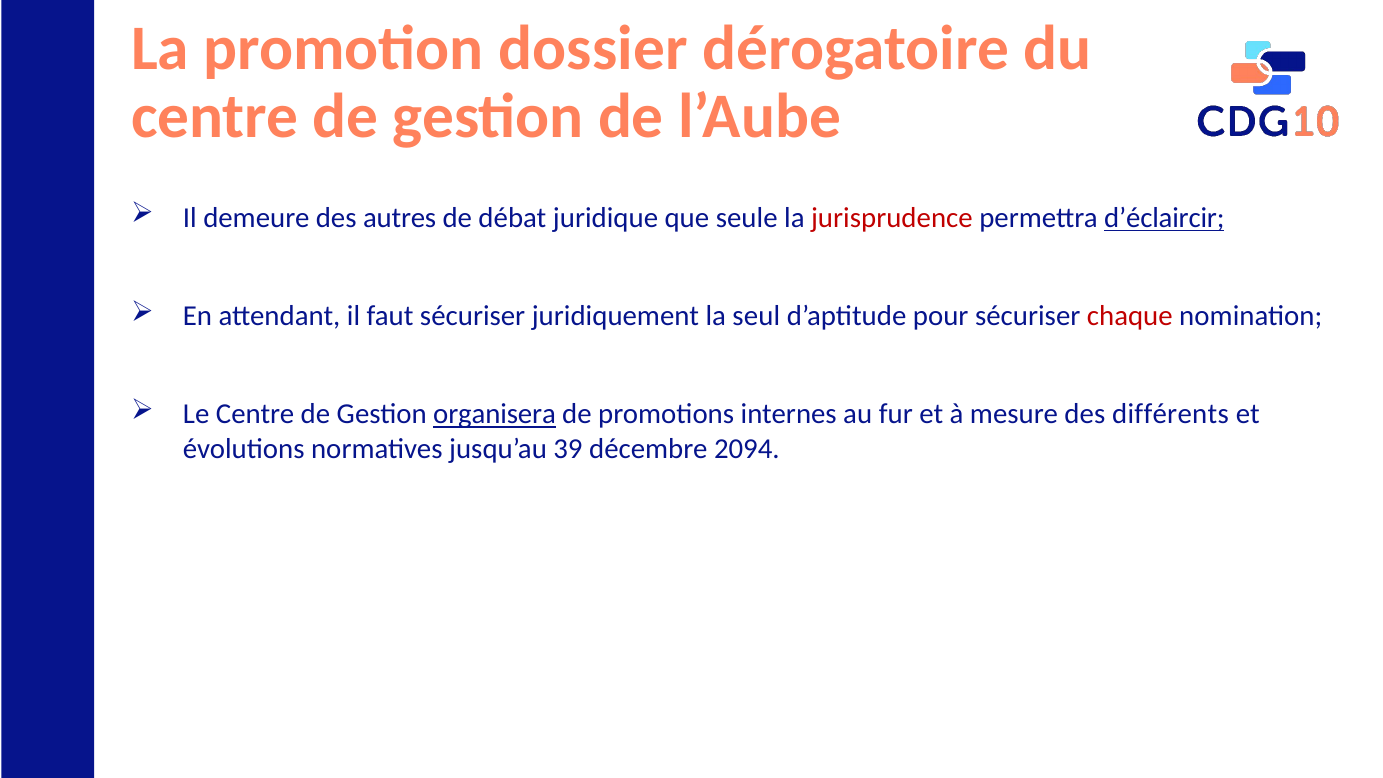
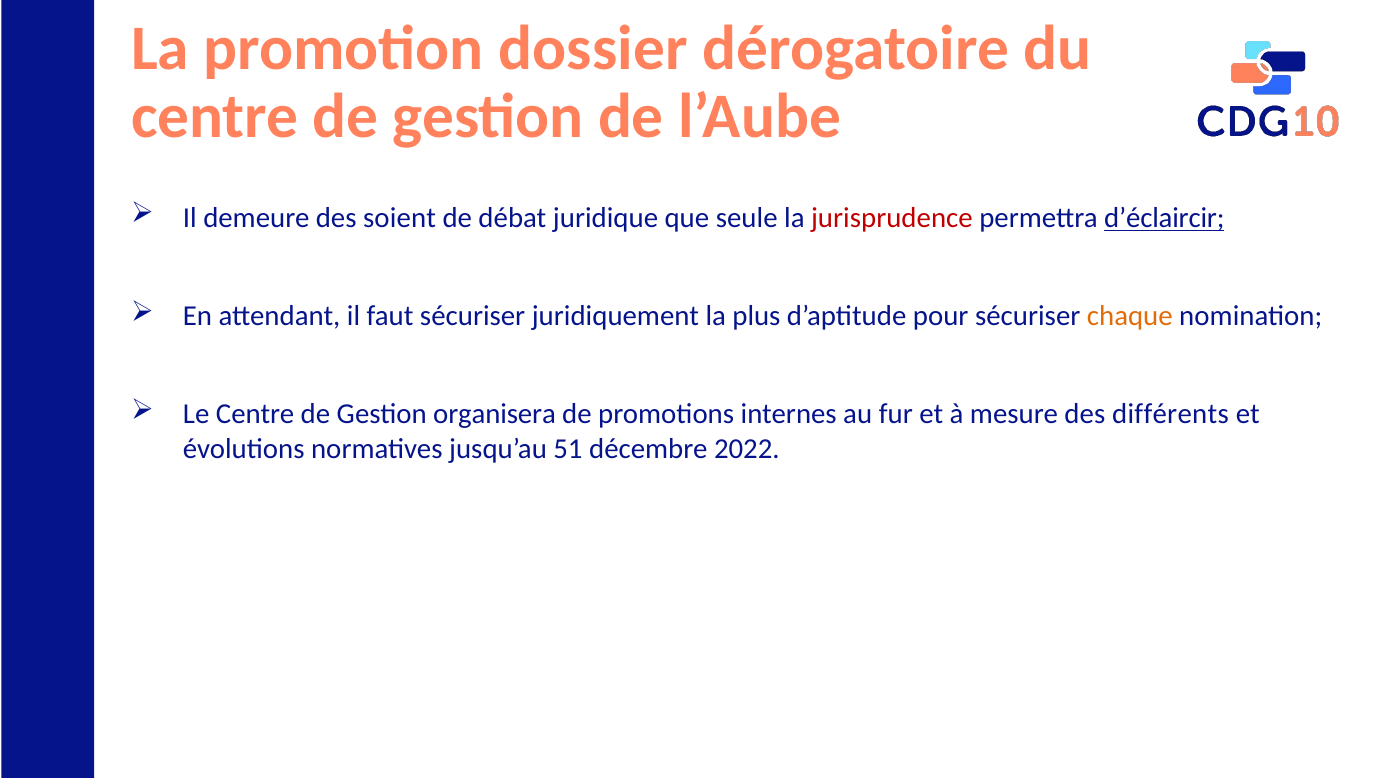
autres: autres -> soient
seul: seul -> plus
chaque colour: red -> orange
organisera underline: present -> none
39: 39 -> 51
2094: 2094 -> 2022
